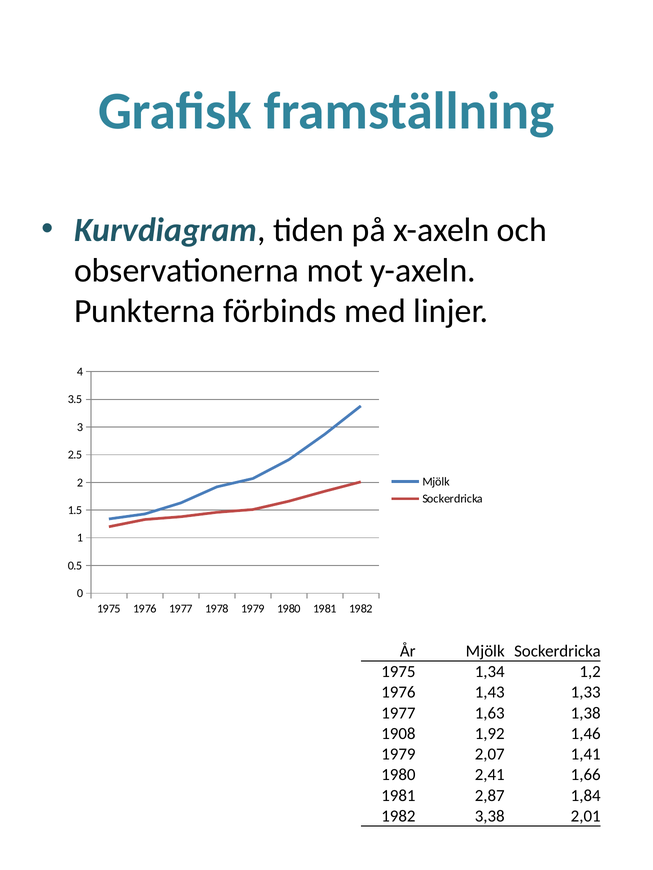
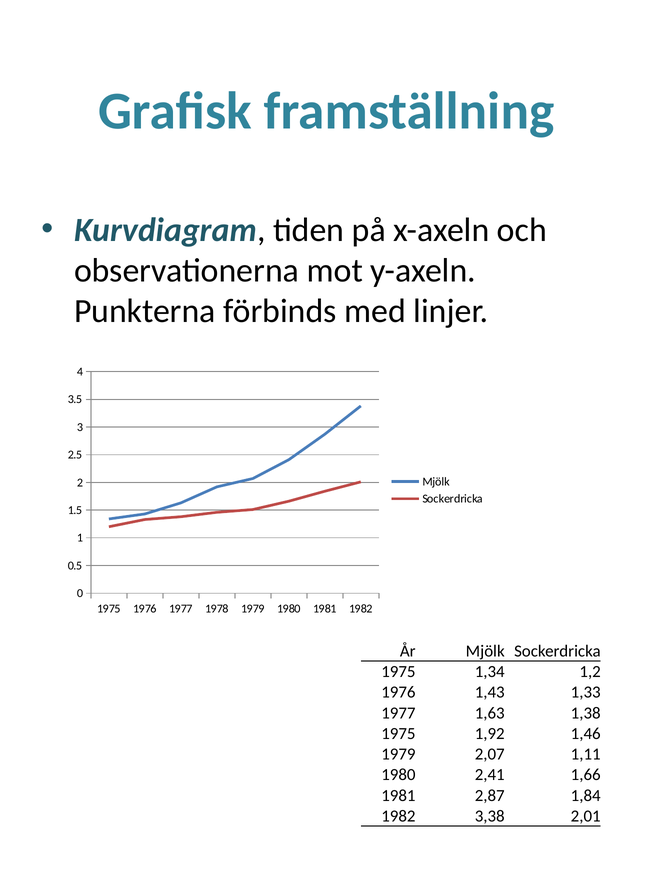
1908 at (398, 734): 1908 -> 1975
1,41: 1,41 -> 1,11
